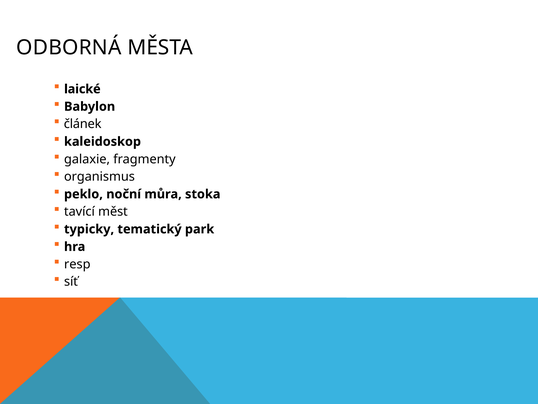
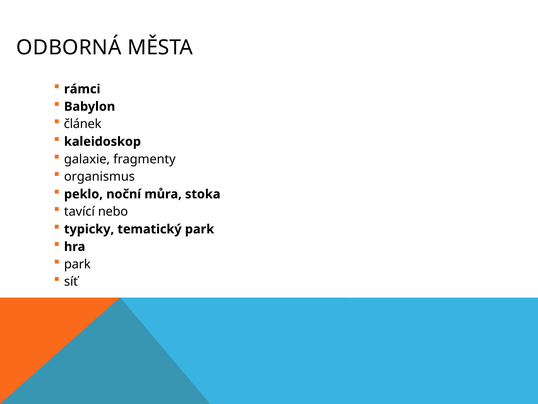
laické: laické -> rámci
měst: měst -> nebo
resp at (77, 264): resp -> park
